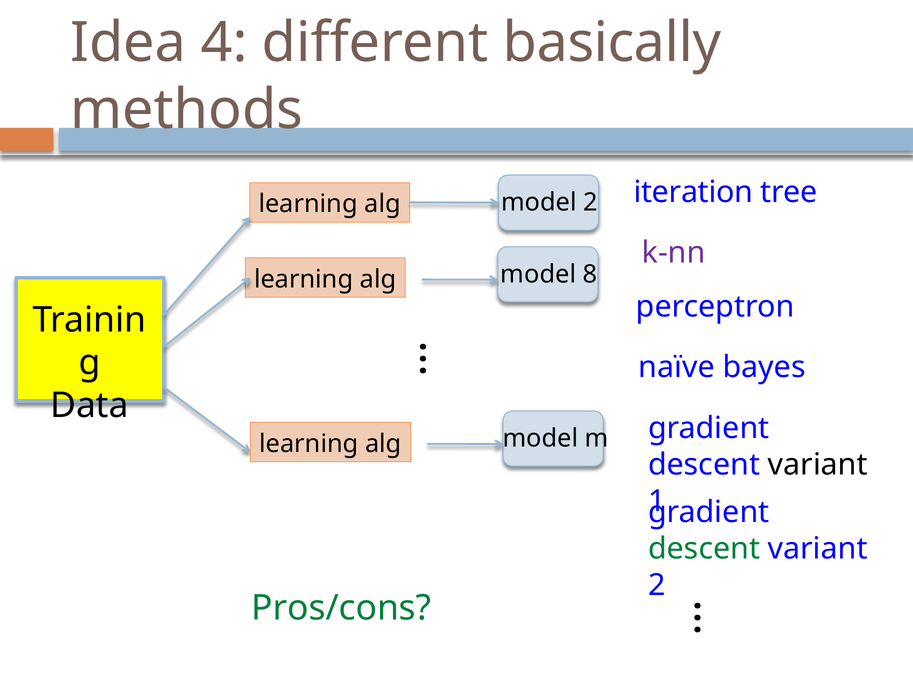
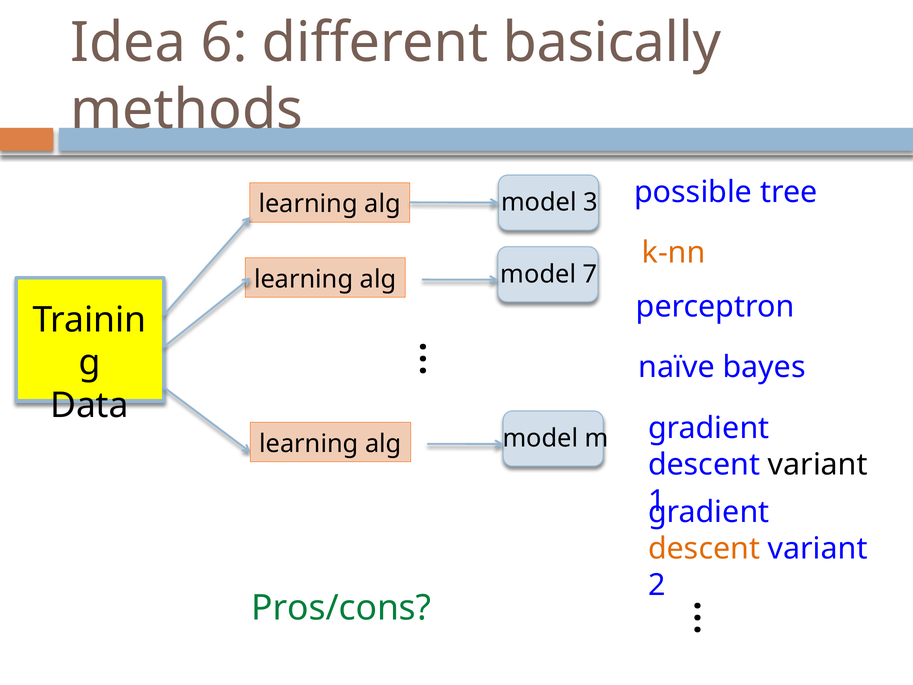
4: 4 -> 6
iteration: iteration -> possible
model 2: 2 -> 3
k-nn colour: purple -> orange
8: 8 -> 7
descent at (704, 548) colour: green -> orange
